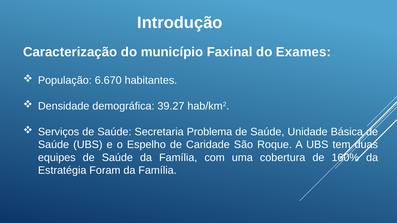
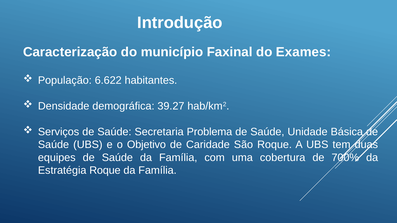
6.670: 6.670 -> 6.622
Espelho: Espelho -> Objetivo
160%: 160% -> 700%
Estratégia Foram: Foram -> Roque
